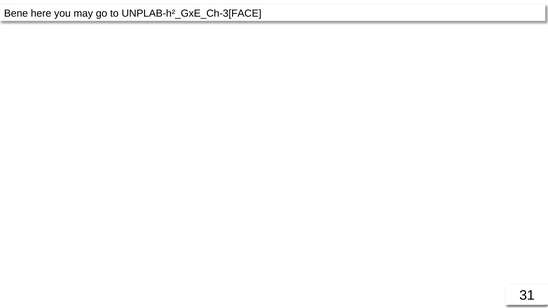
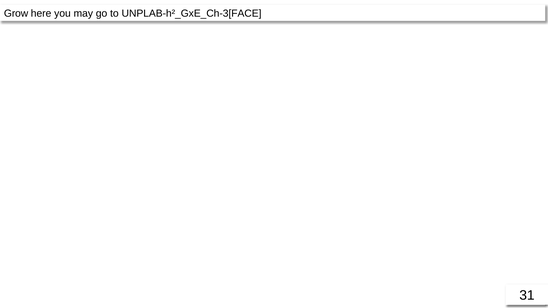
Bene: Bene -> Grow
